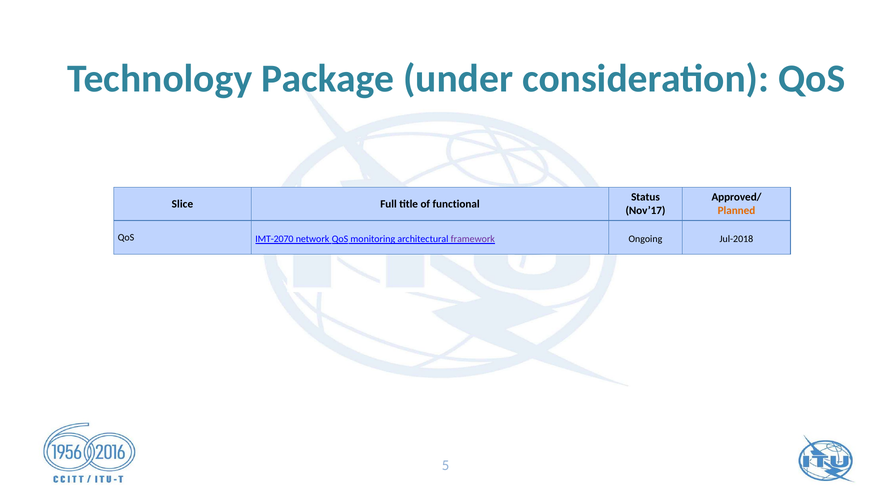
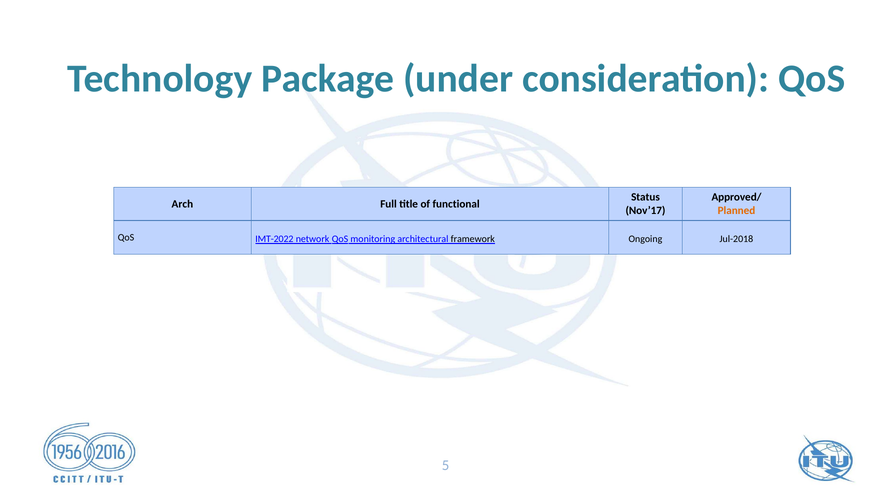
Slice: Slice -> Arch
IMT-2070: IMT-2070 -> IMT-2022
framework colour: purple -> black
